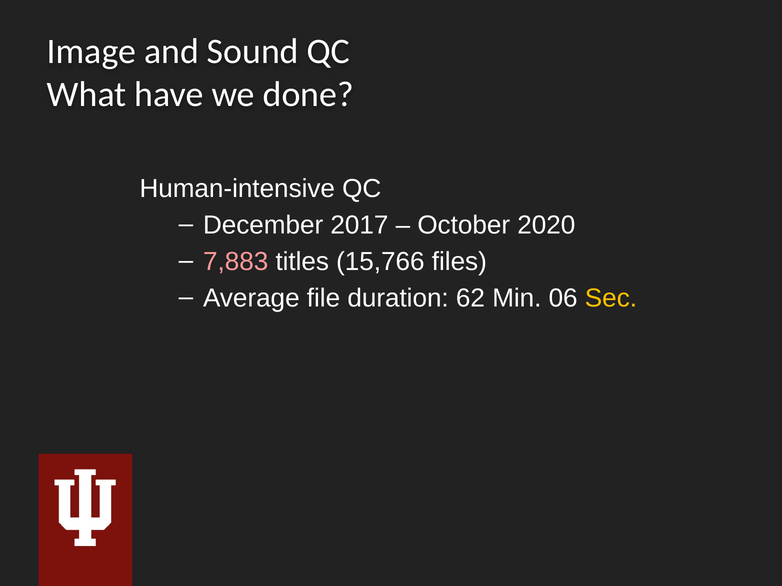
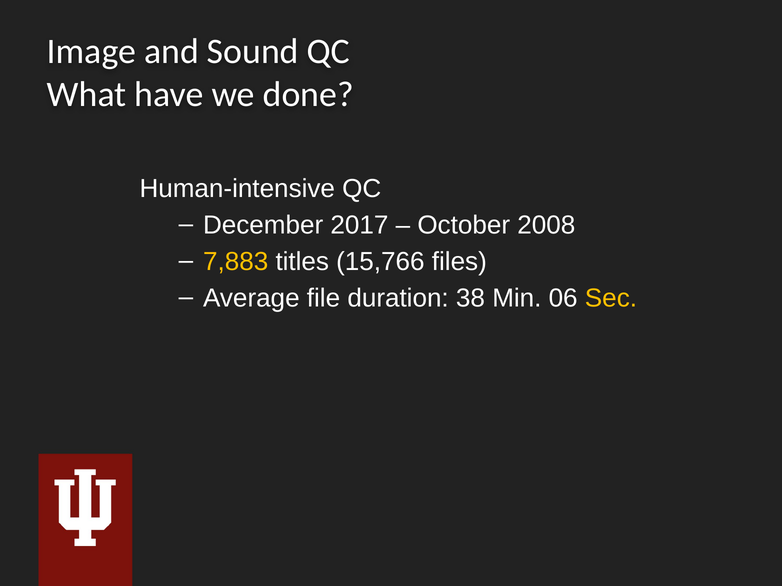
2020: 2020 -> 2008
7,883 colour: pink -> yellow
62: 62 -> 38
